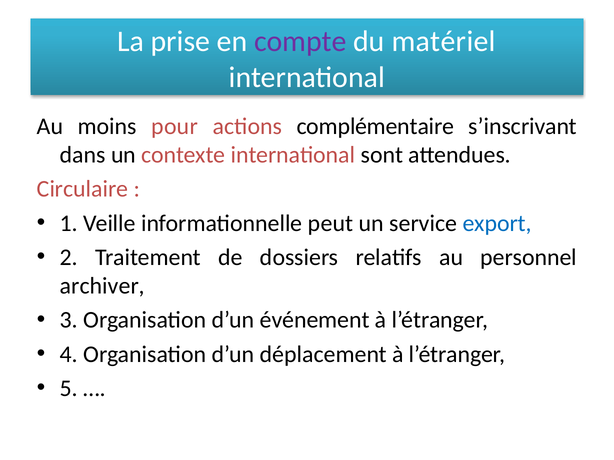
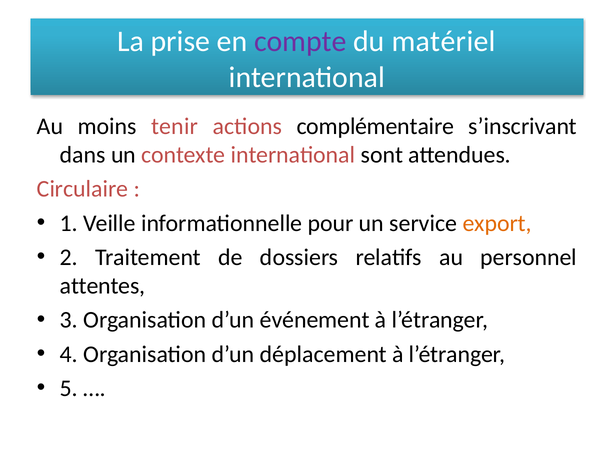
pour: pour -> tenir
peut: peut -> pour
export colour: blue -> orange
archiver: archiver -> attentes
